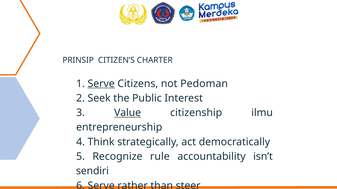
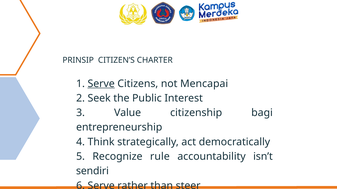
Pedoman: Pedoman -> Mencapai
Value at (128, 113) underline: present -> none
ilmu: ilmu -> bagi
